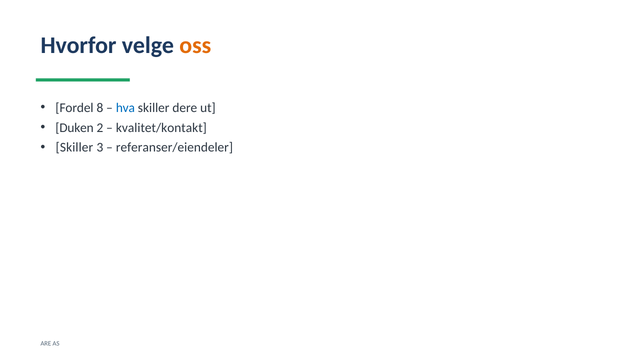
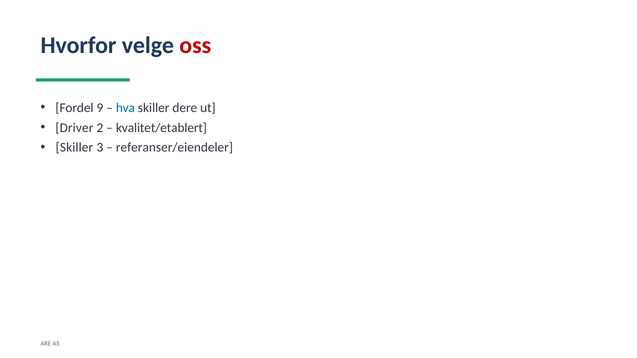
oss colour: orange -> red
8: 8 -> 9
Duken: Duken -> Driver
kvalitet/kontakt: kvalitet/kontakt -> kvalitet/etablert
